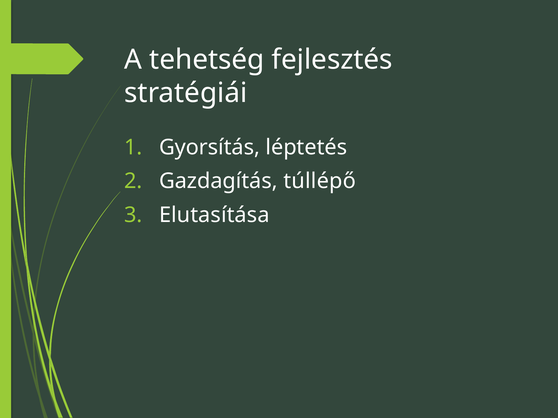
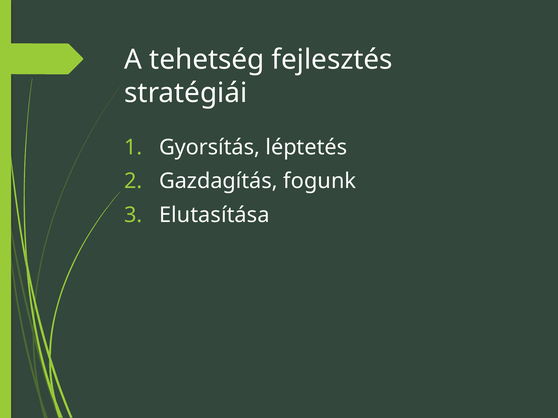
túllépő: túllépő -> fogunk
